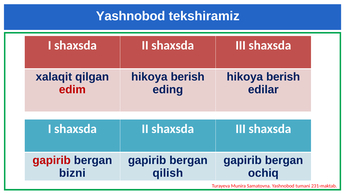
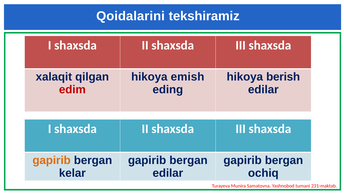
Yashnobod at (131, 16): Yashnobod -> Qoidalarini
berish at (188, 77): berish -> emish
gapirib at (52, 160) colour: red -> orange
bizni: bizni -> kelar
qilish at (168, 173): qilish -> edilar
